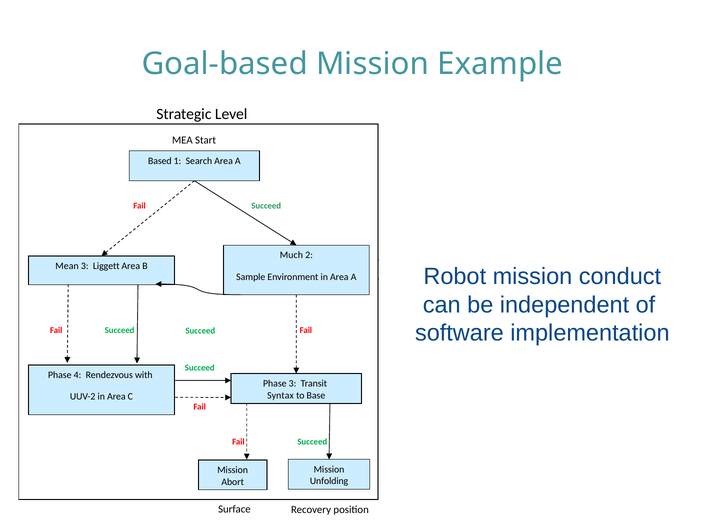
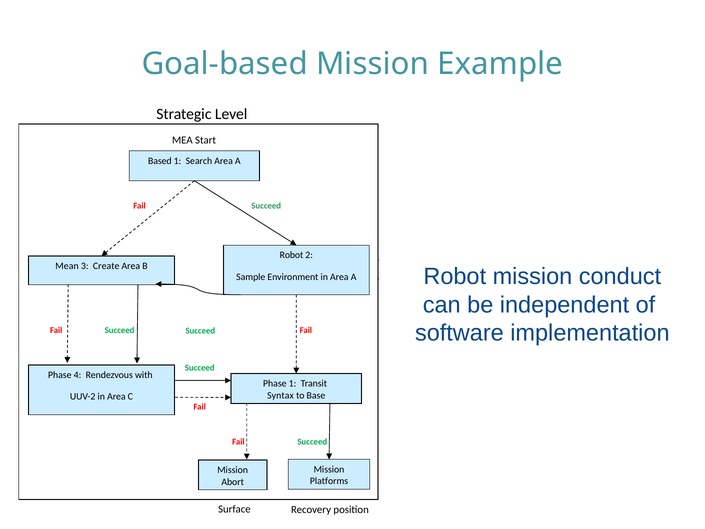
Much at (291, 255): Much -> Robot
Liggett: Liggett -> Create
Phase 3: 3 -> 1
Unfolding: Unfolding -> Platforms
